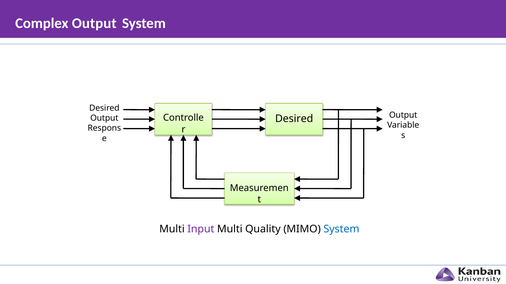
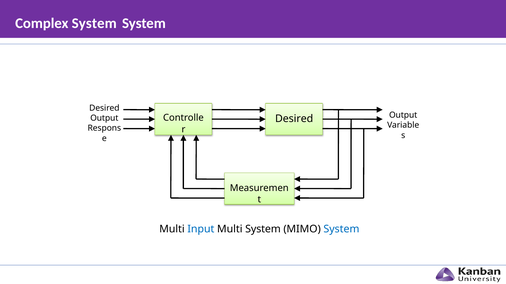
Complex Output: Output -> System
Input colour: purple -> blue
Multi Quality: Quality -> System
